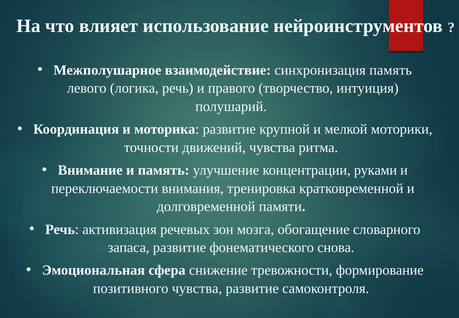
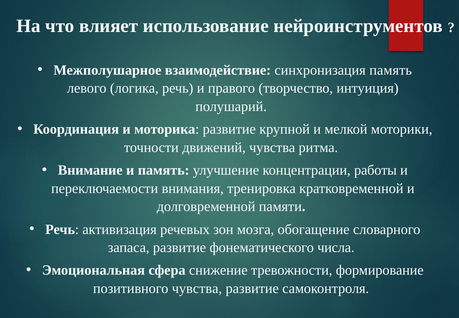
руками: руками -> работы
снова: снова -> числа
